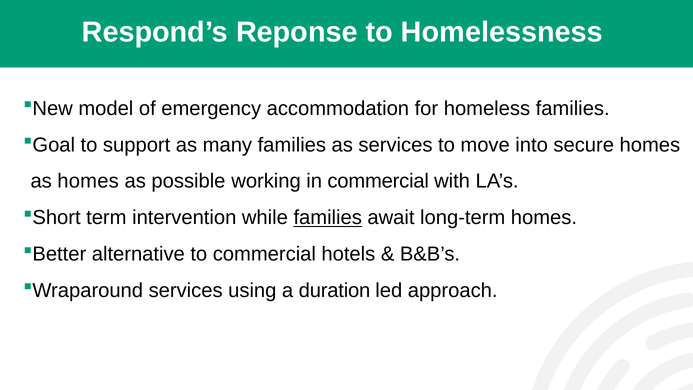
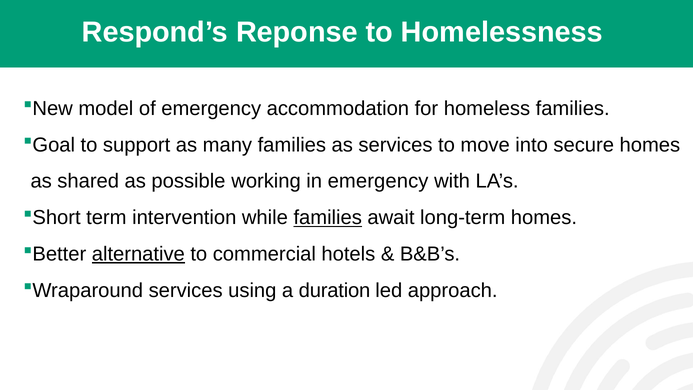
as homes: homes -> shared
in commercial: commercial -> emergency
alternative underline: none -> present
